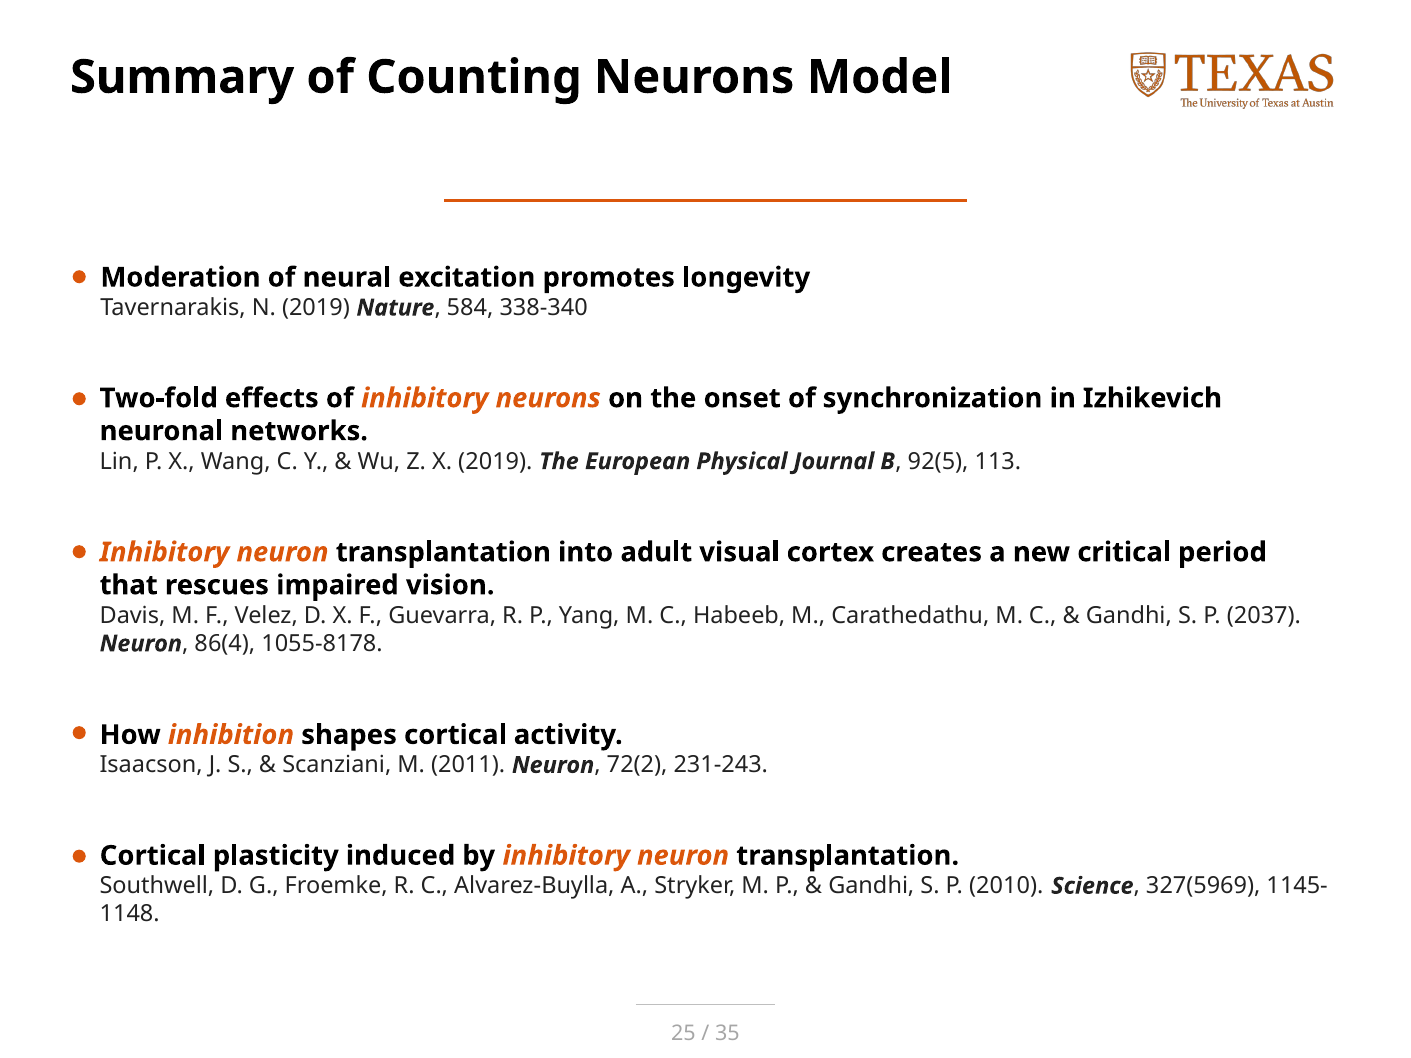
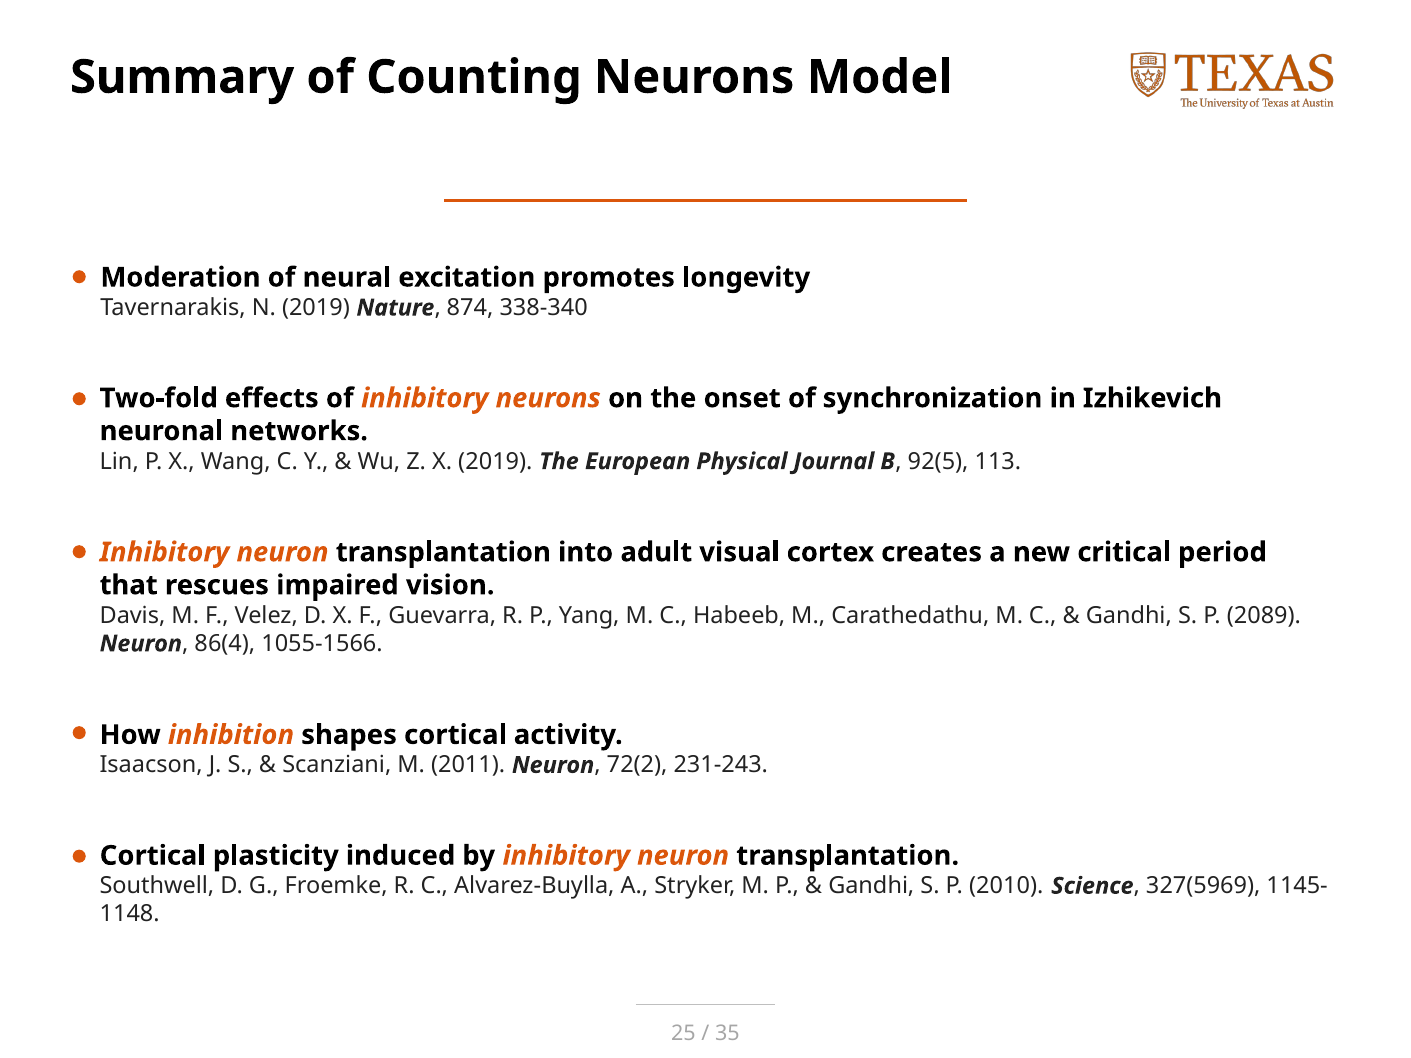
584: 584 -> 874
2037: 2037 -> 2089
1055-8178: 1055-8178 -> 1055-1566
